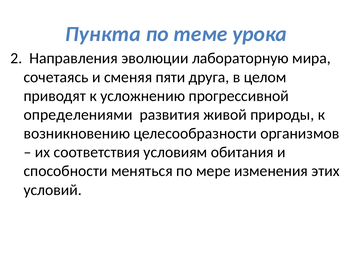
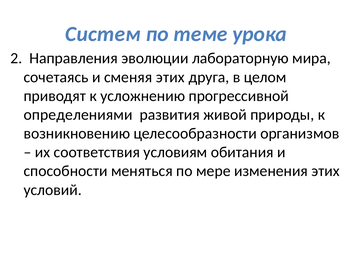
Пункта: Пункта -> Систем
сменяя пяти: пяти -> этих
